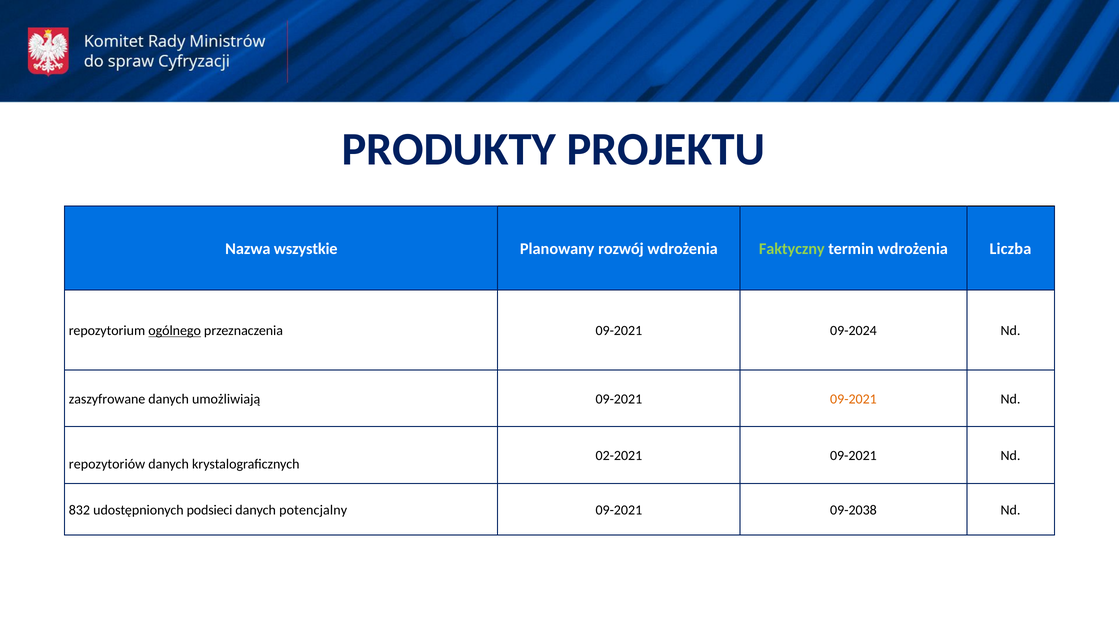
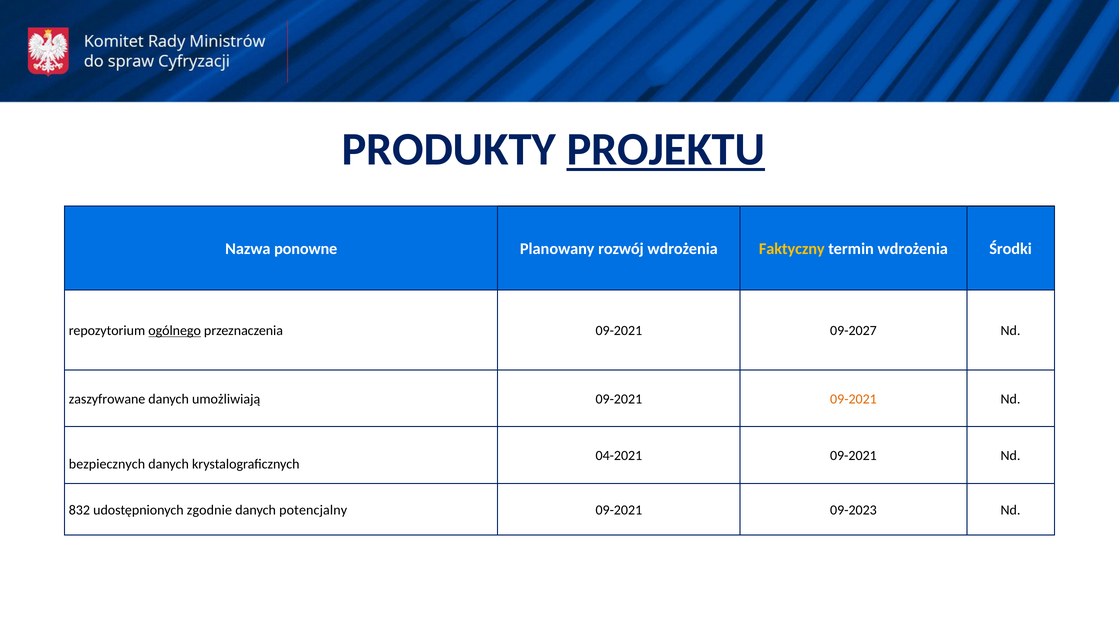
PROJEKTU underline: none -> present
wszystkie: wszystkie -> ponowne
Faktyczny colour: light green -> yellow
Liczba: Liczba -> Środki
09-2024: 09-2024 -> 09-2027
02-2021: 02-2021 -> 04-2021
repozytoriów: repozytoriów -> bezpiecznych
podsieci: podsieci -> zgodnie
09-2038: 09-2038 -> 09-2023
